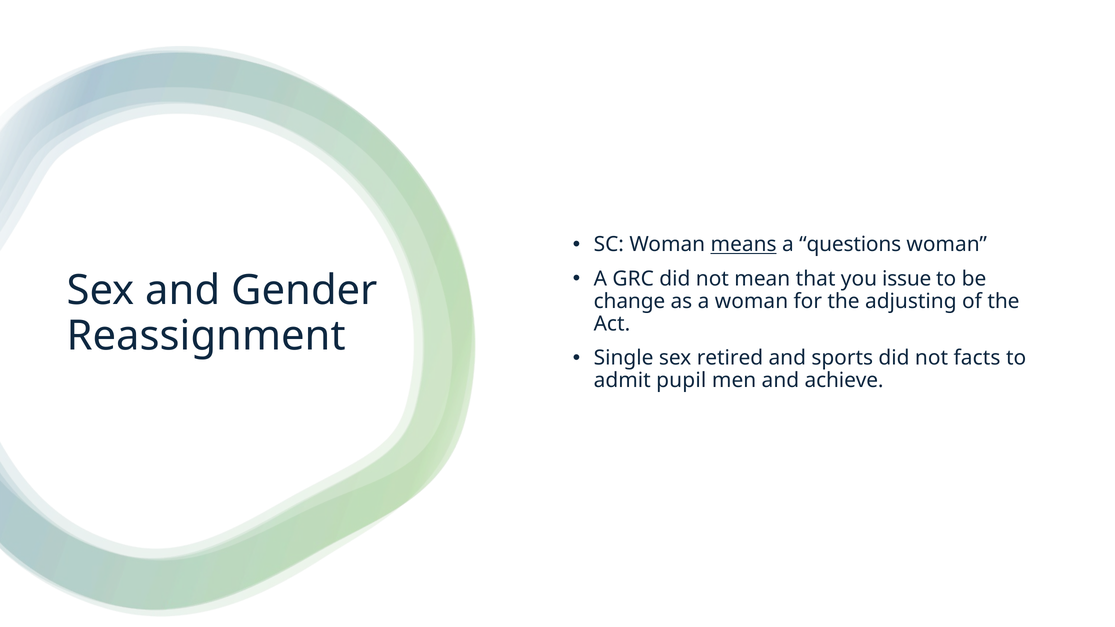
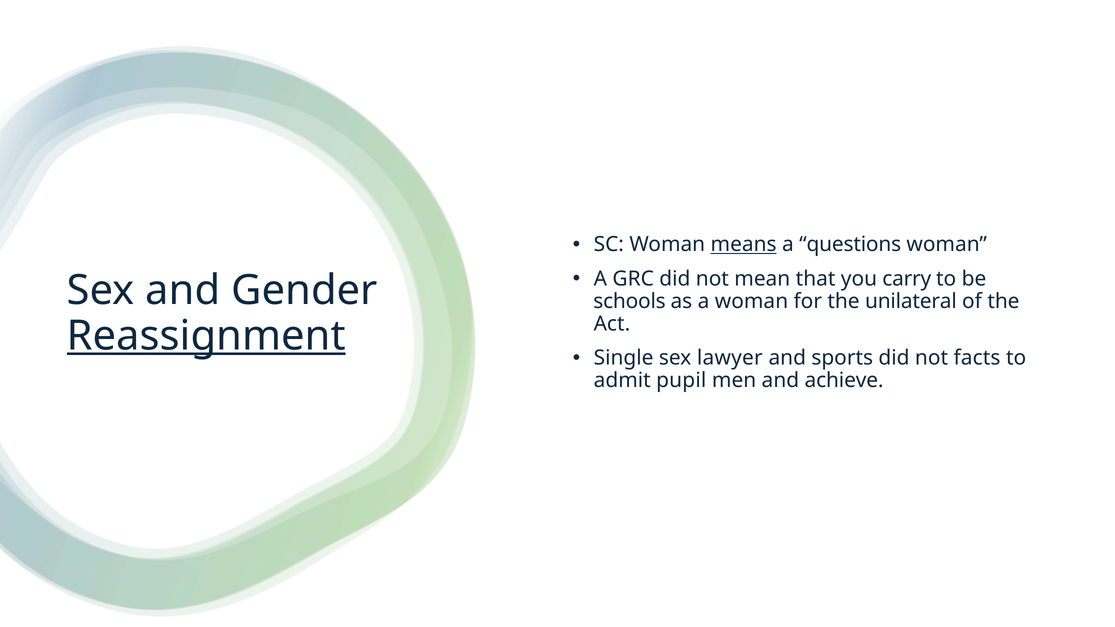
issue: issue -> carry
change: change -> schools
adjusting: adjusting -> unilateral
Reassignment underline: none -> present
retired: retired -> lawyer
